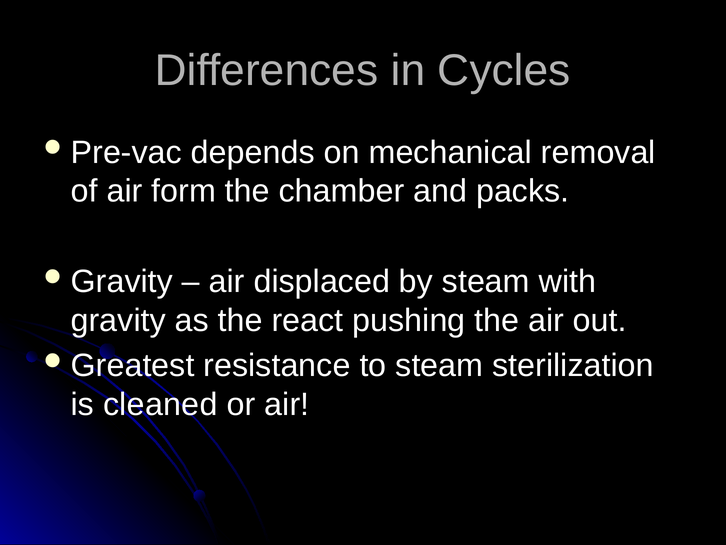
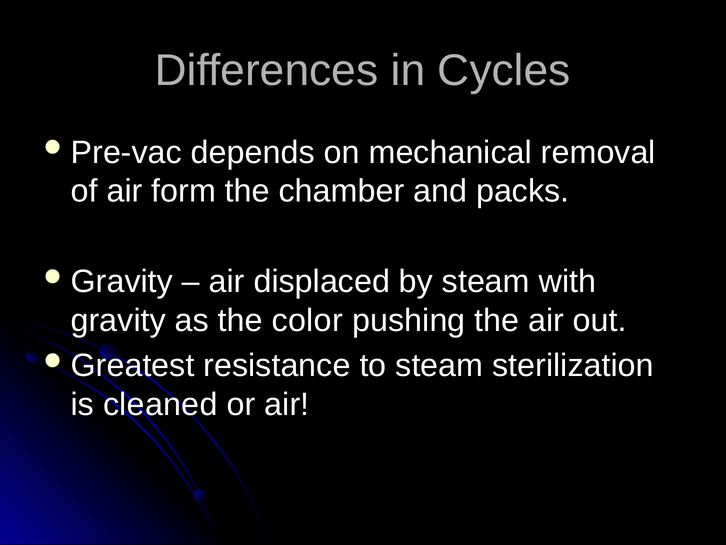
react: react -> color
